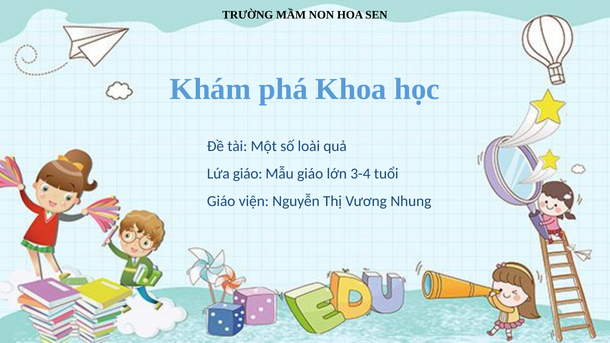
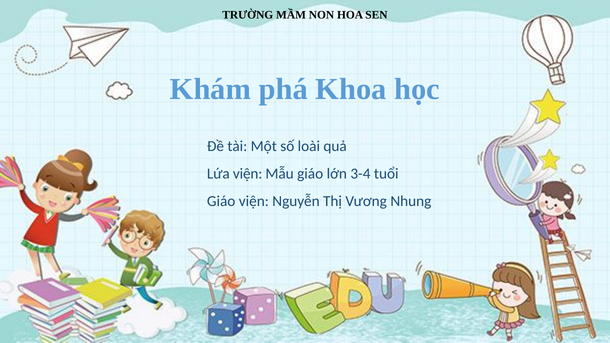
Lứa giáo: giáo -> viện
